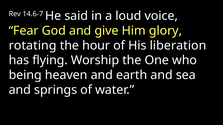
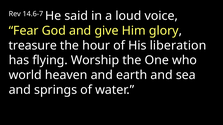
rotating: rotating -> treasure
being: being -> world
